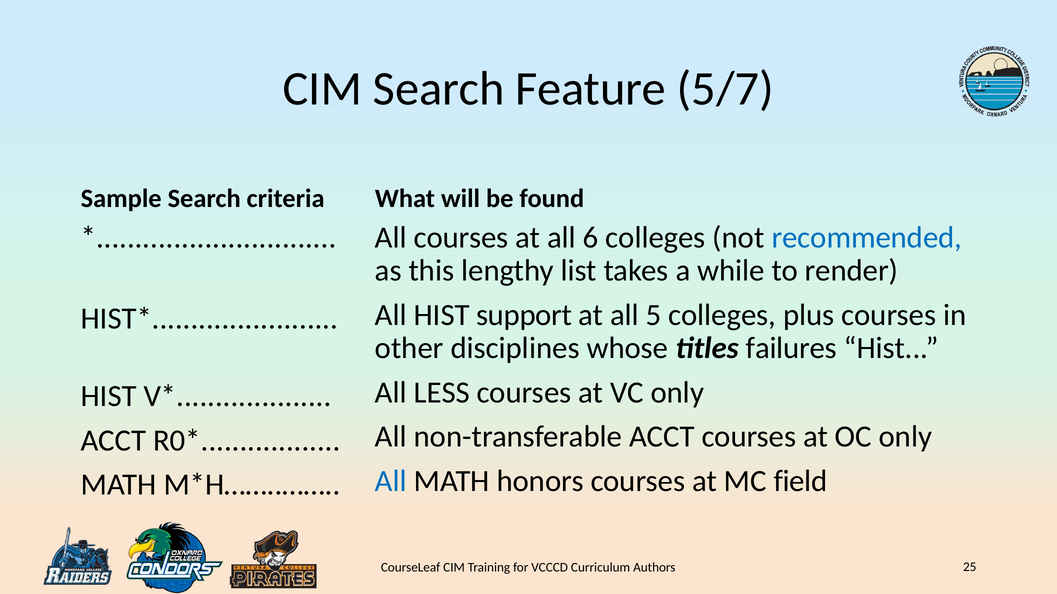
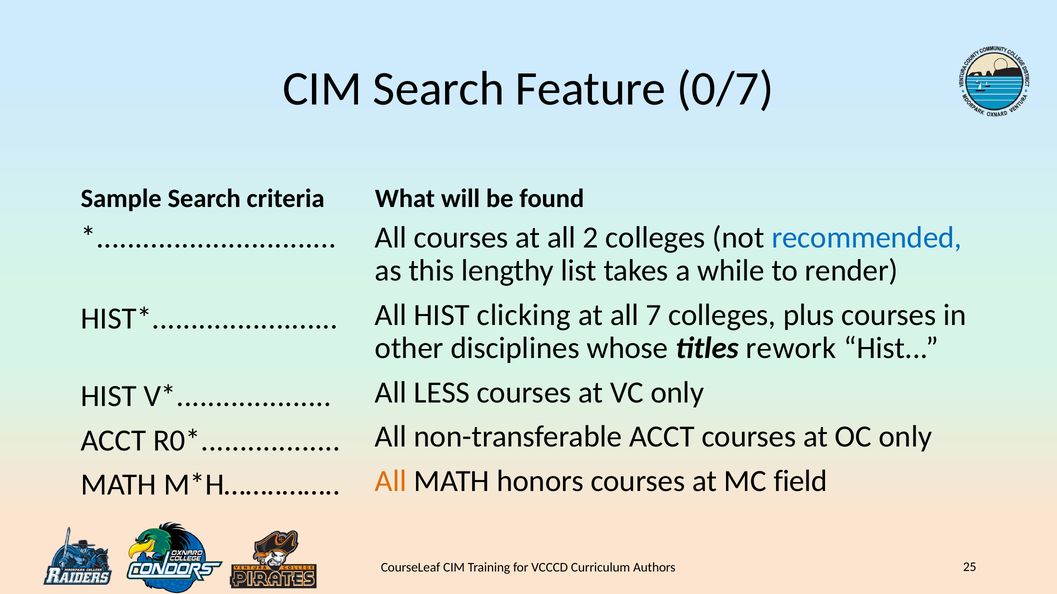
5/7: 5/7 -> 0/7
6: 6 -> 2
support: support -> clicking
5: 5 -> 7
failures: failures -> rework
All at (391, 482) colour: blue -> orange
